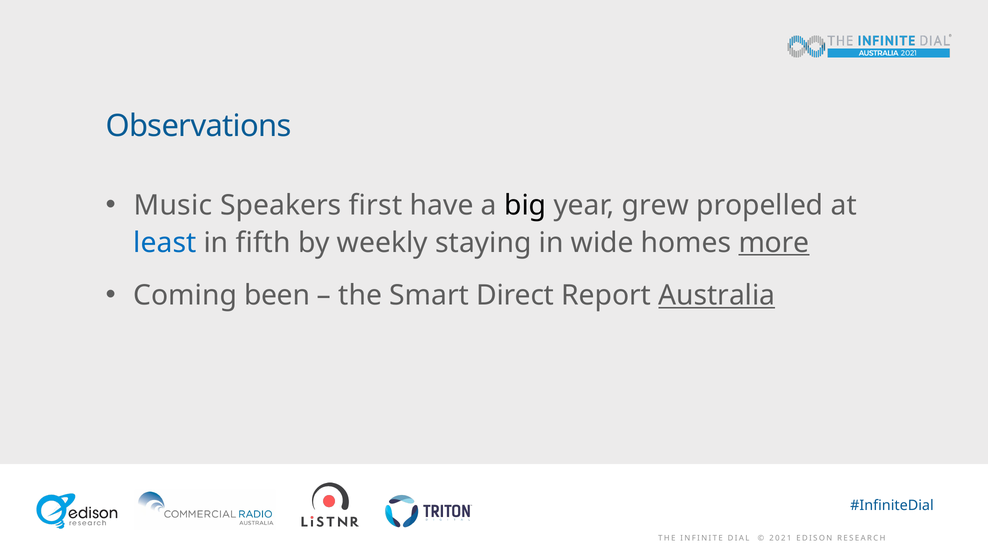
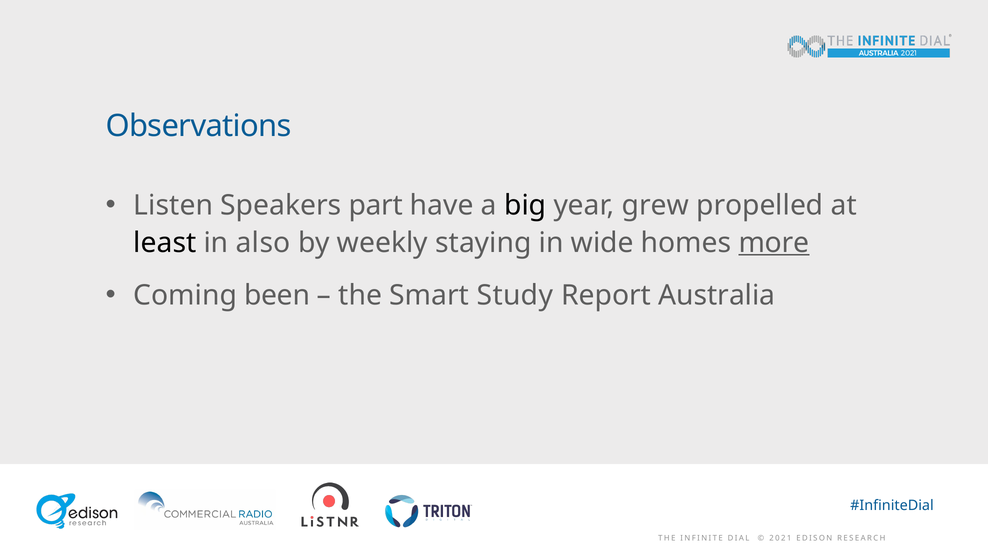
Music: Music -> Listen
first: first -> part
least colour: blue -> black
fifth: fifth -> also
Direct: Direct -> Study
Australia underline: present -> none
